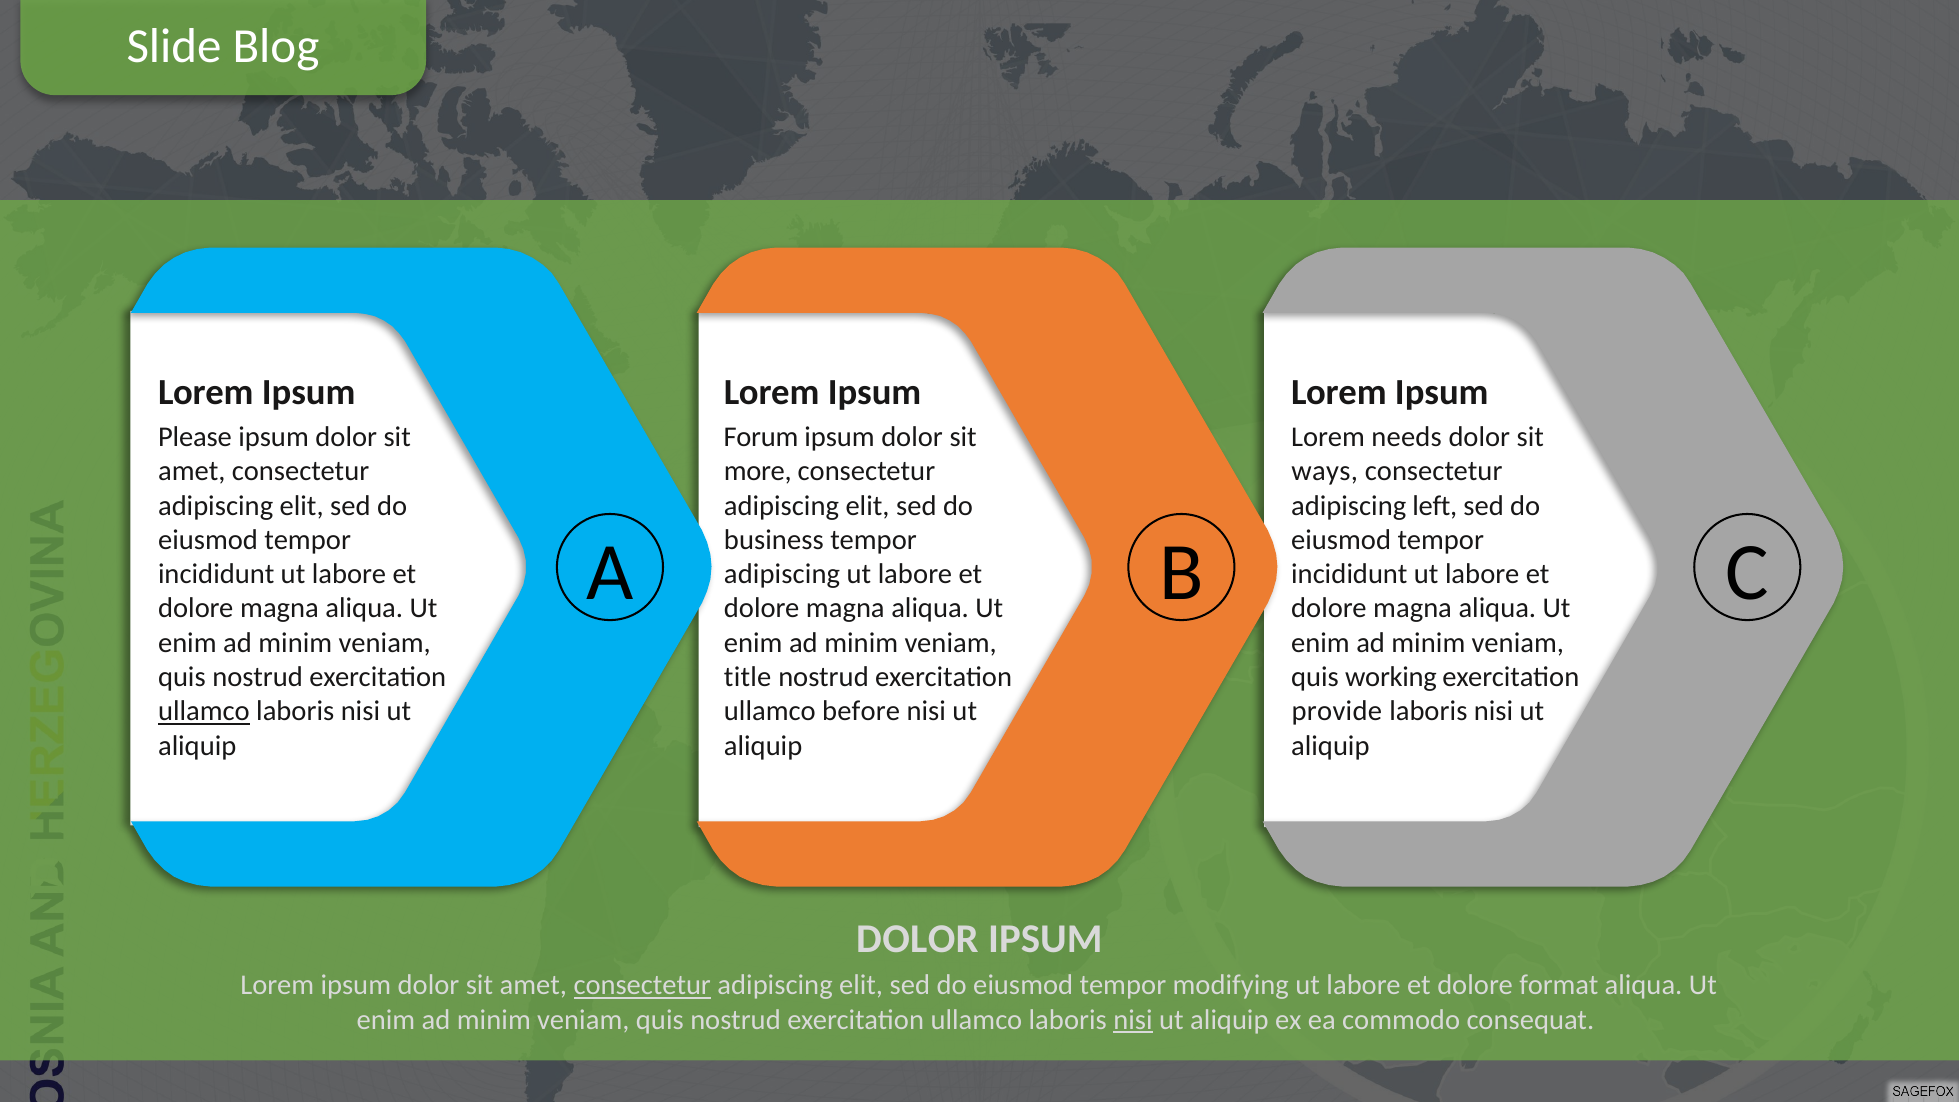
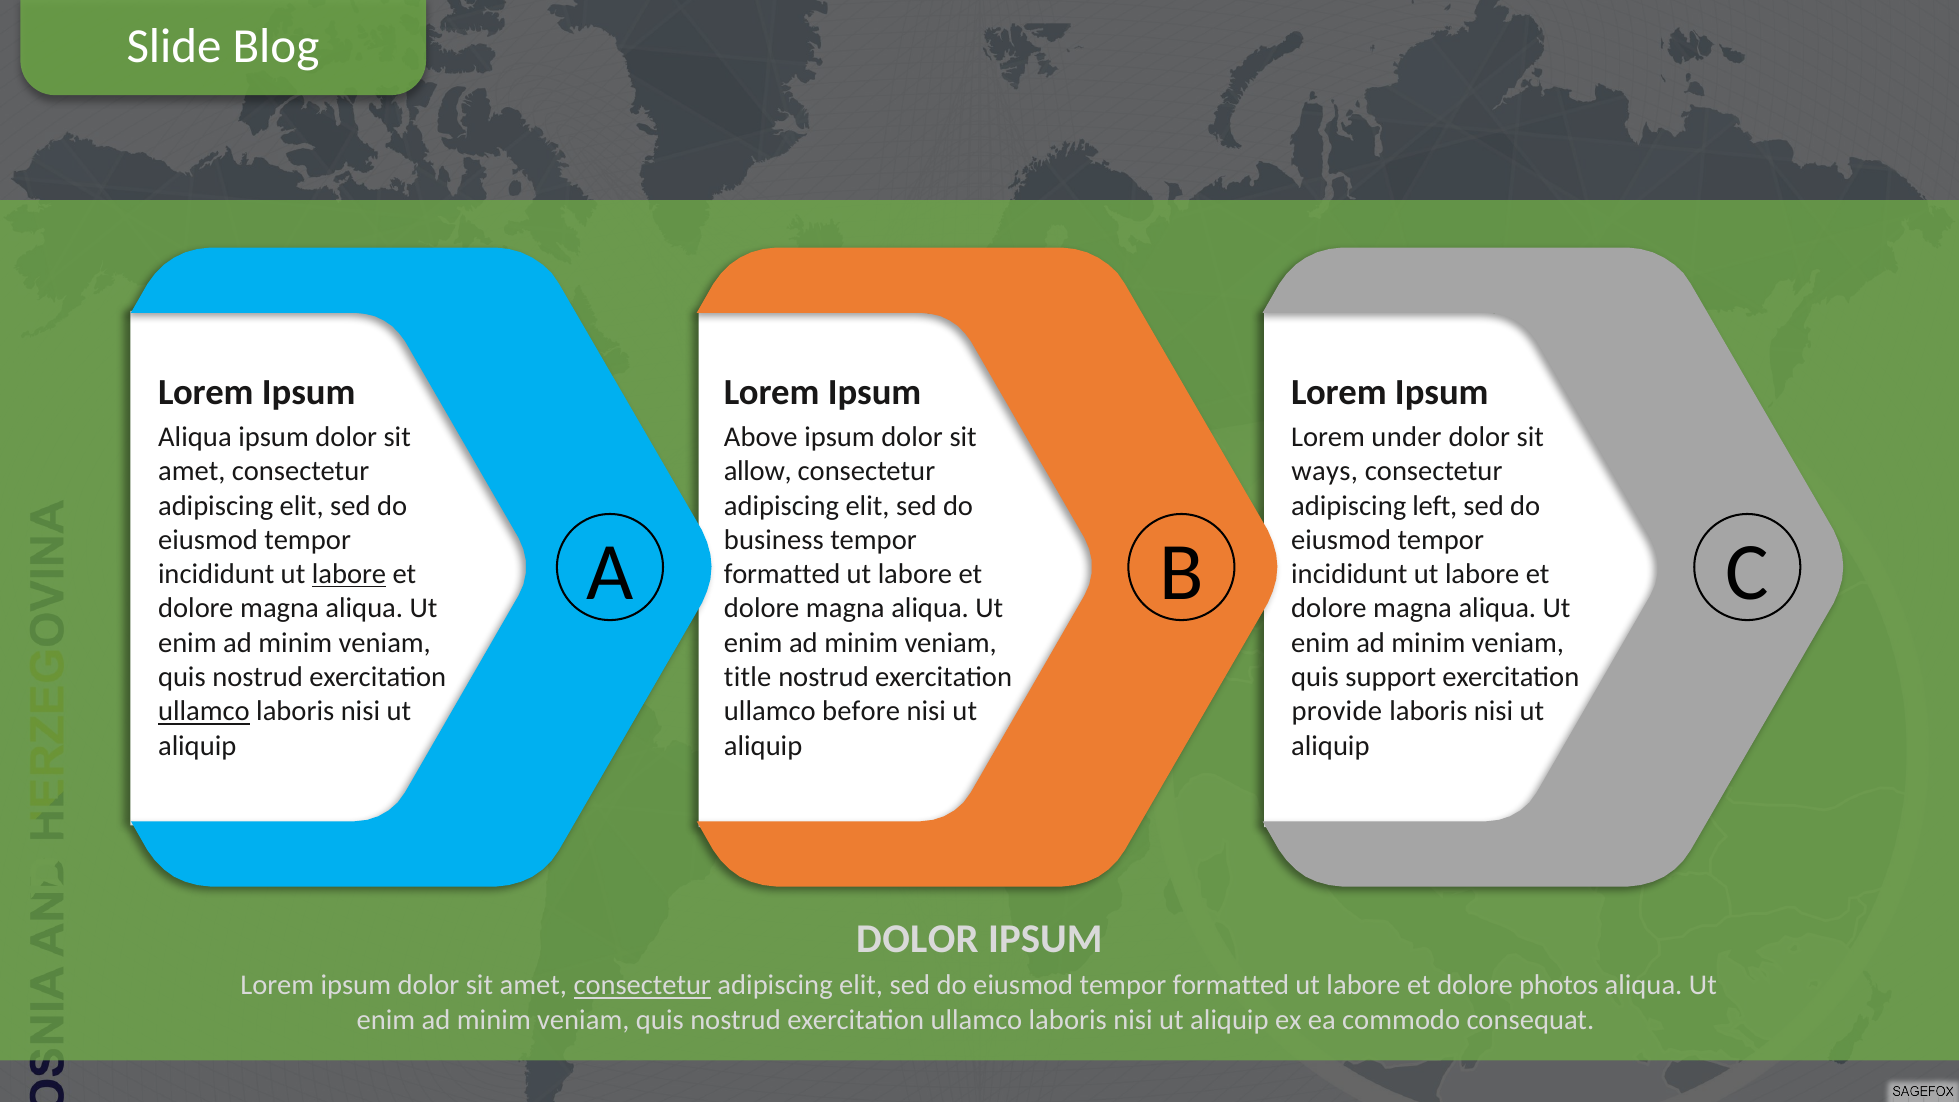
Please at (195, 437): Please -> Aliqua
Forum: Forum -> Above
needs: needs -> under
more: more -> allow
labore at (349, 574) underline: none -> present
adipiscing at (782, 574): adipiscing -> formatted
working: working -> support
eiusmod tempor modifying: modifying -> formatted
format: format -> photos
nisi at (1133, 1020) underline: present -> none
